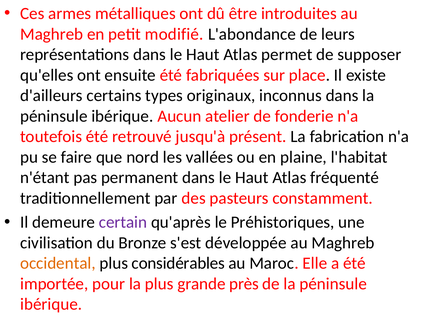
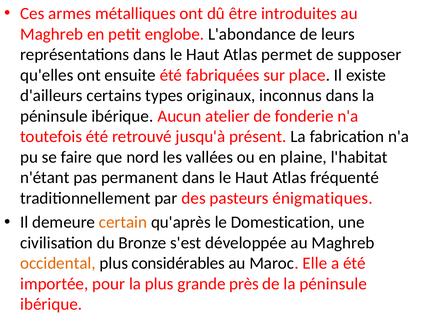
modifié: modifié -> englobe
constamment: constamment -> énigmatiques
certain colour: purple -> orange
Préhistoriques: Préhistoriques -> Domestication
